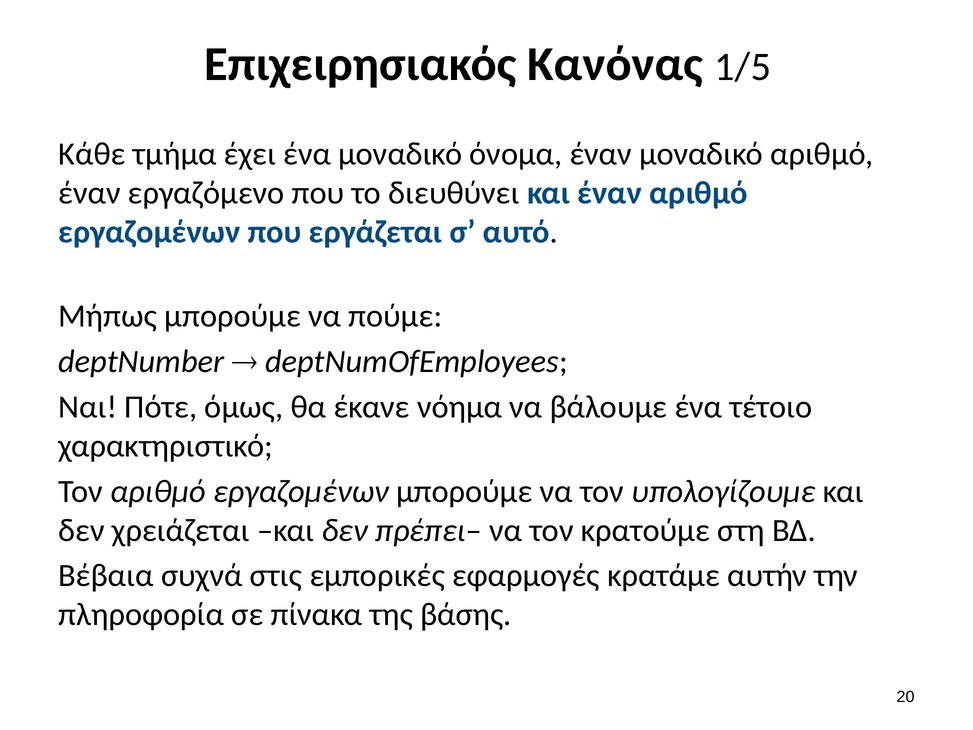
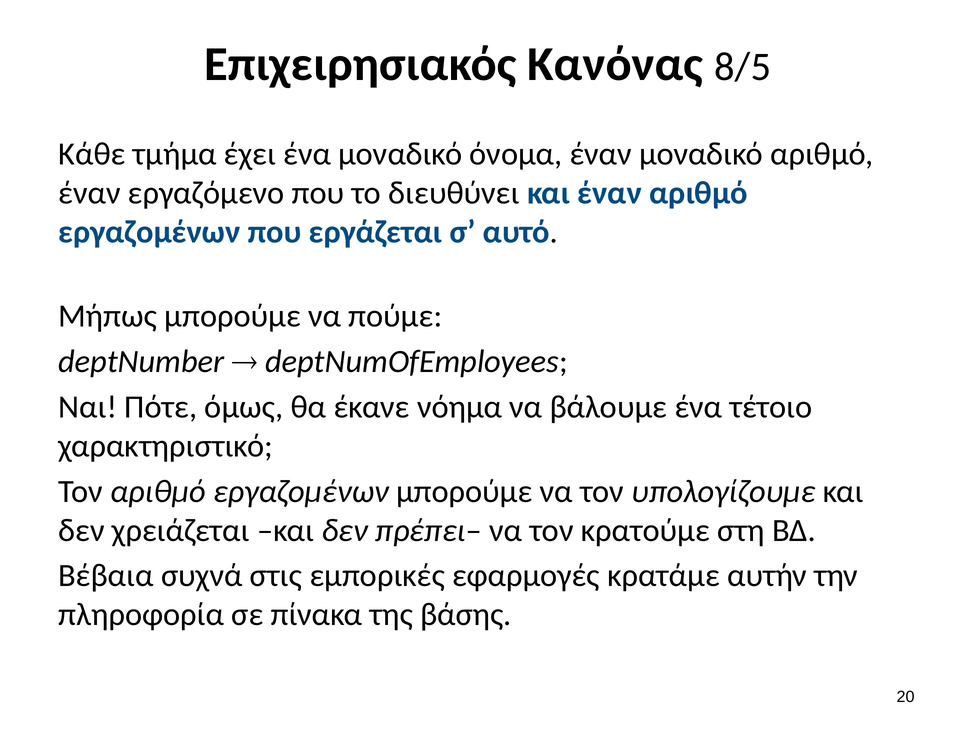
1/5: 1/5 -> 8/5
